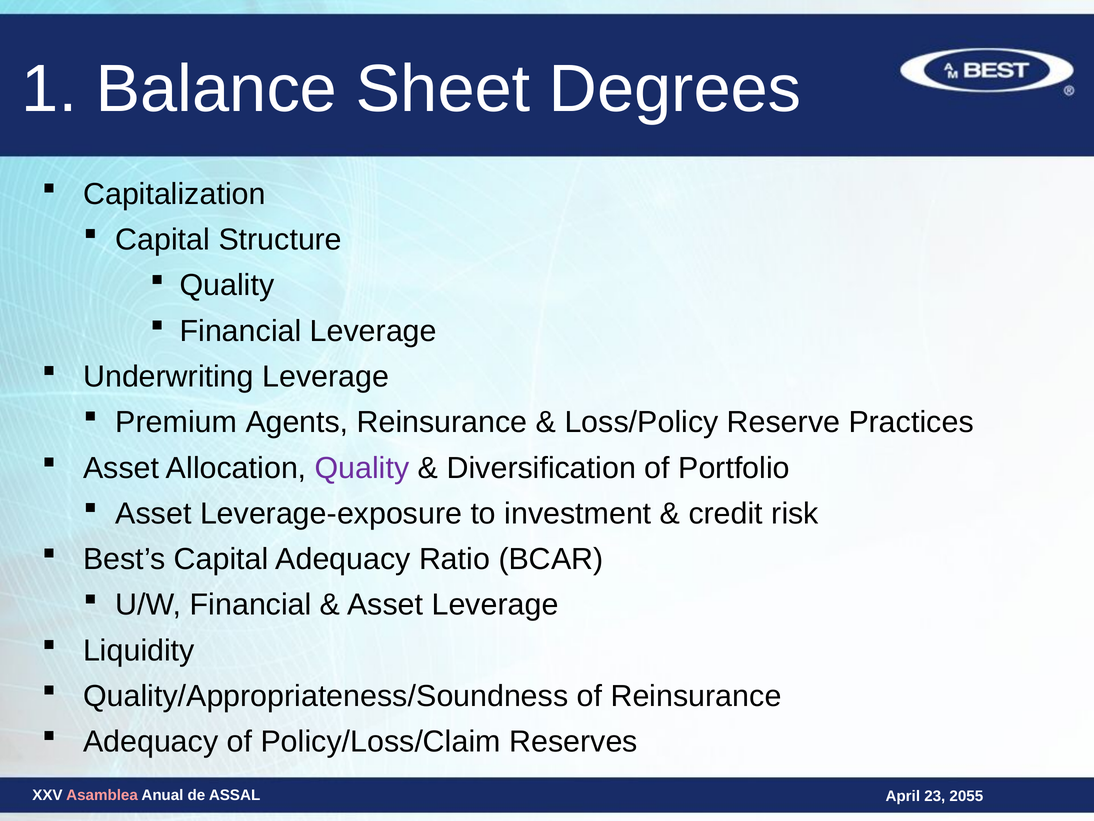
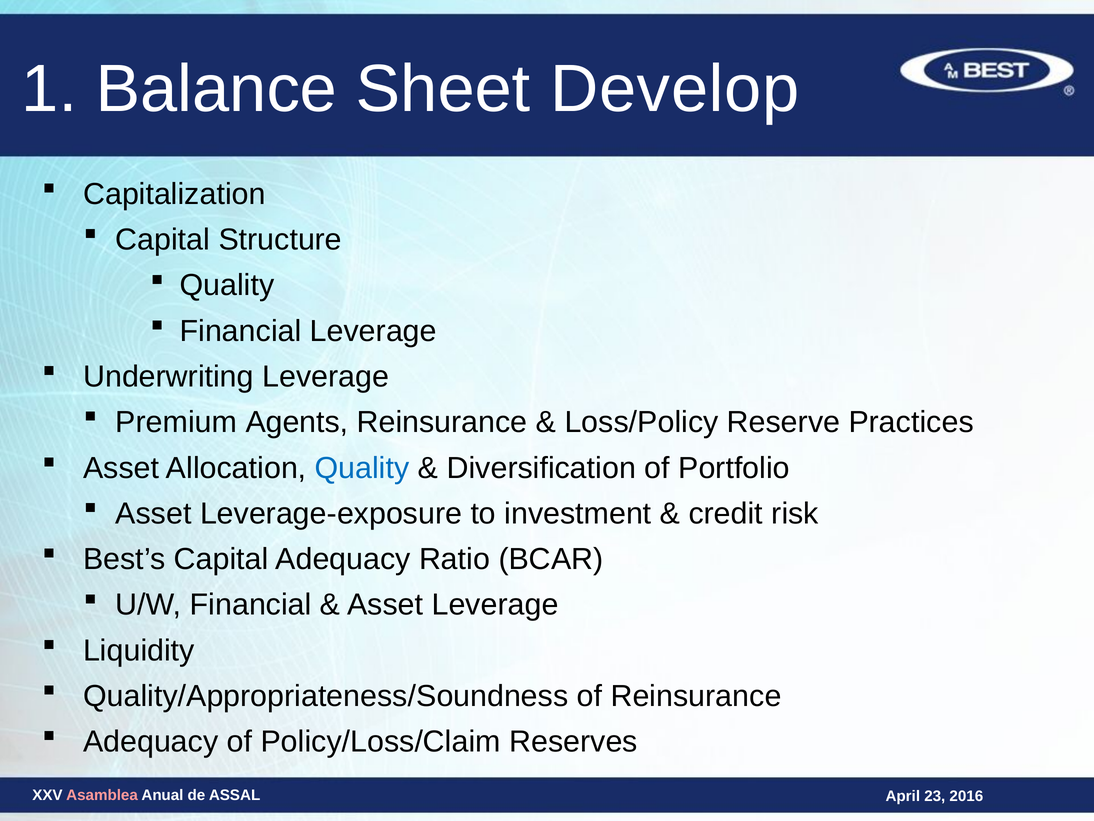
Degrees: Degrees -> Develop
Quality at (362, 468) colour: purple -> blue
2055: 2055 -> 2016
